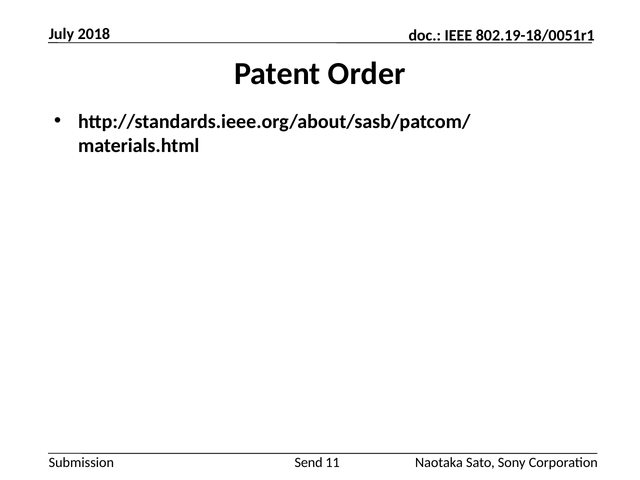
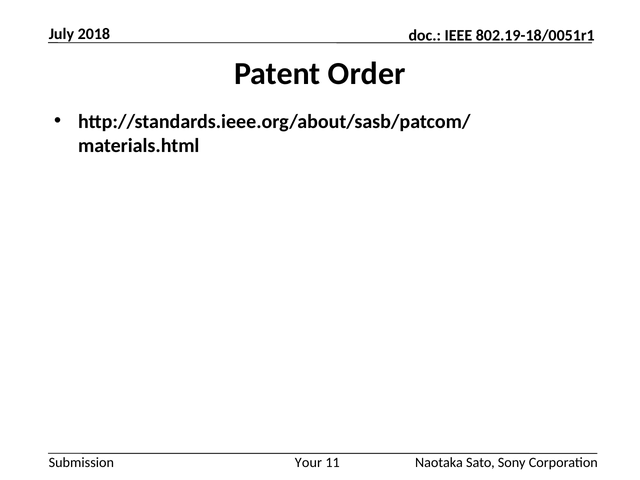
Send: Send -> Your
